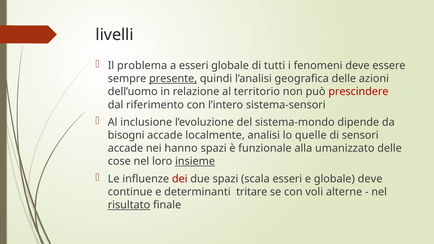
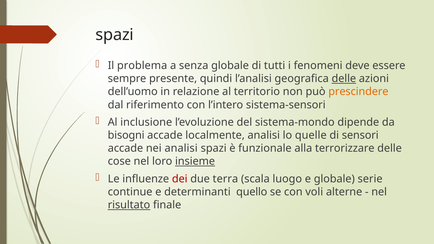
livelli at (115, 35): livelli -> spazi
a esseri: esseri -> senza
presente underline: present -> none
delle at (344, 79) underline: none -> present
prescindere colour: red -> orange
nei hanno: hanno -> analisi
umanizzato: umanizzato -> terrorizzare
due spazi: spazi -> terra
scala esseri: esseri -> luogo
globale deve: deve -> serie
tritare: tritare -> quello
